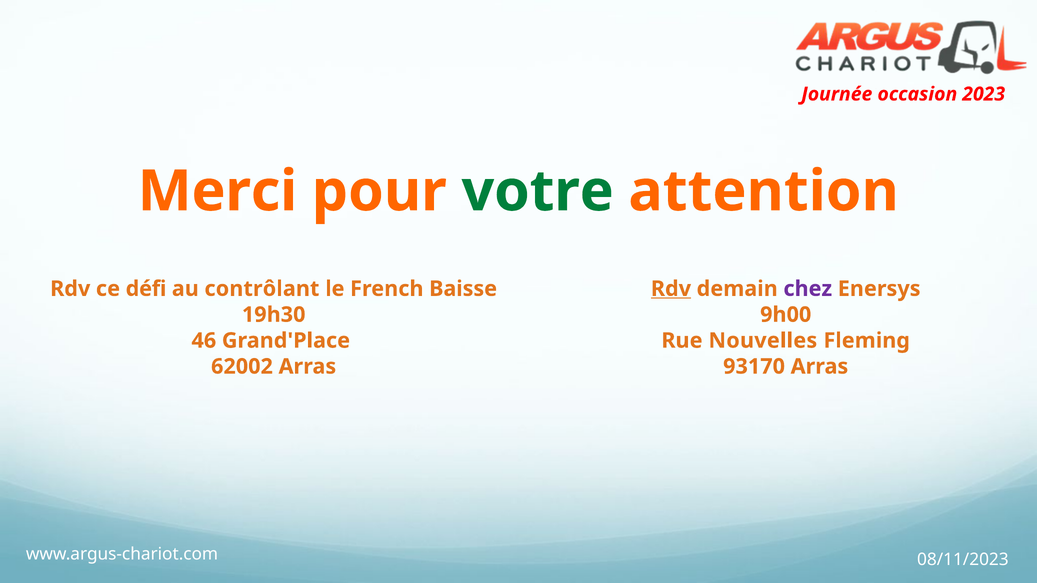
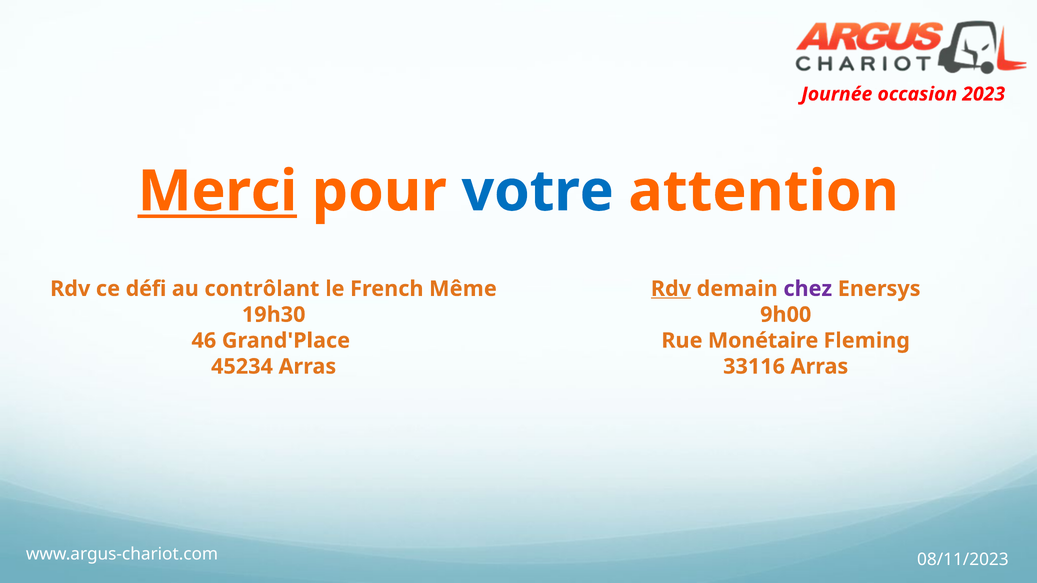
Merci underline: none -> present
votre colour: green -> blue
Baisse: Baisse -> Même
Nouvelles: Nouvelles -> Monétaire
62002: 62002 -> 45234
93170: 93170 -> 33116
